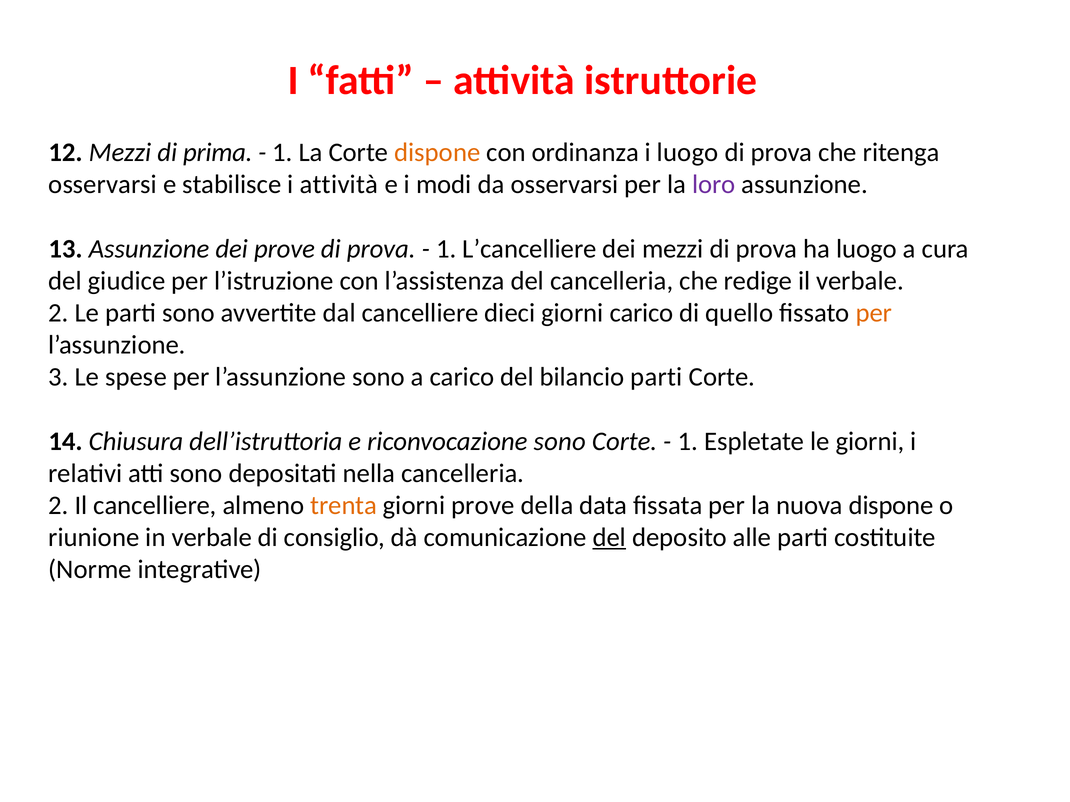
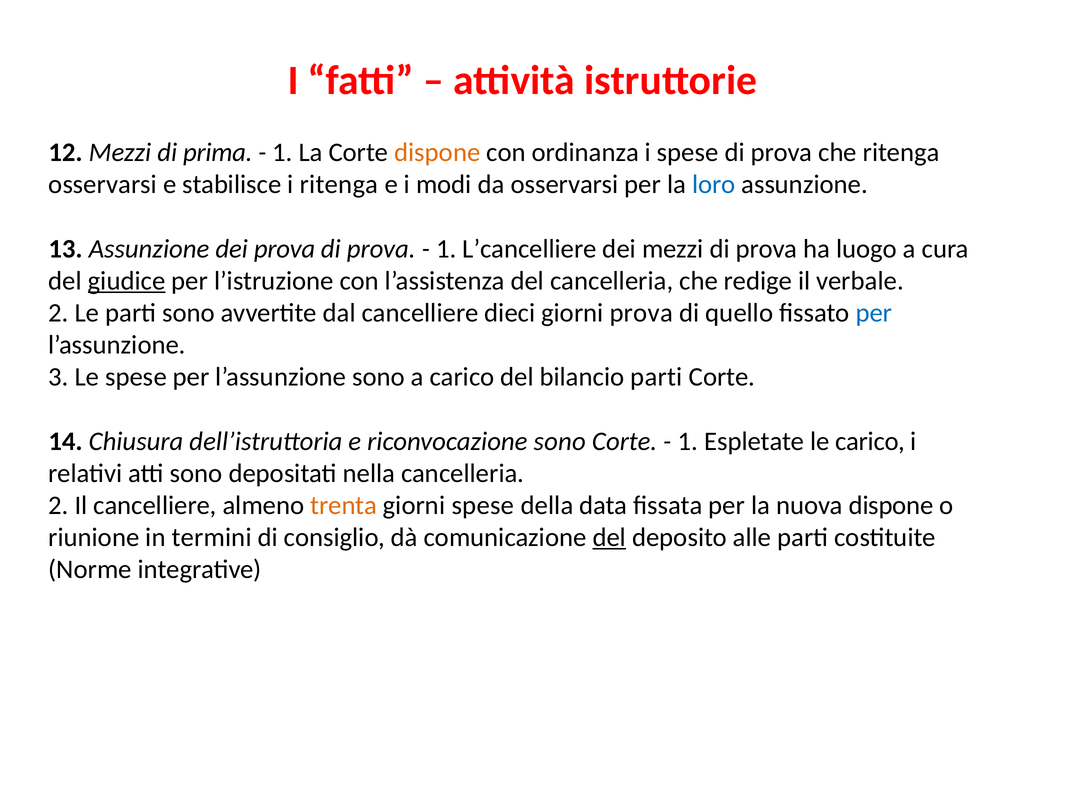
i luogo: luogo -> spese
i attività: attività -> ritenga
loro colour: purple -> blue
dei prove: prove -> prova
giudice underline: none -> present
giorni carico: carico -> prova
per at (874, 313) colour: orange -> blue
le giorni: giorni -> carico
giorni prove: prove -> spese
in verbale: verbale -> termini
